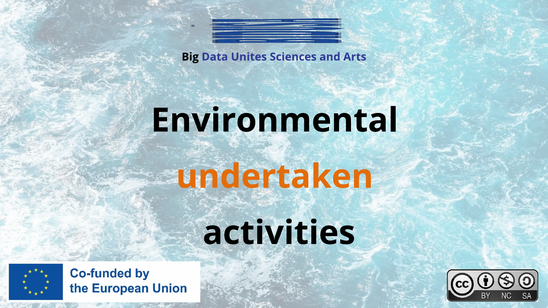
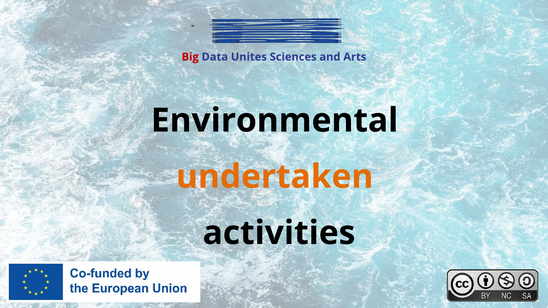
Big colour: black -> red
